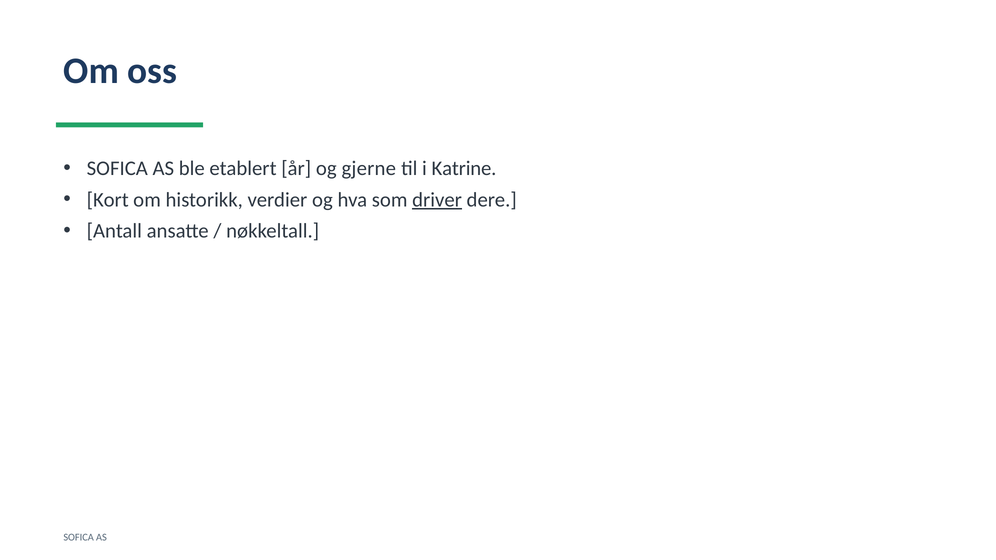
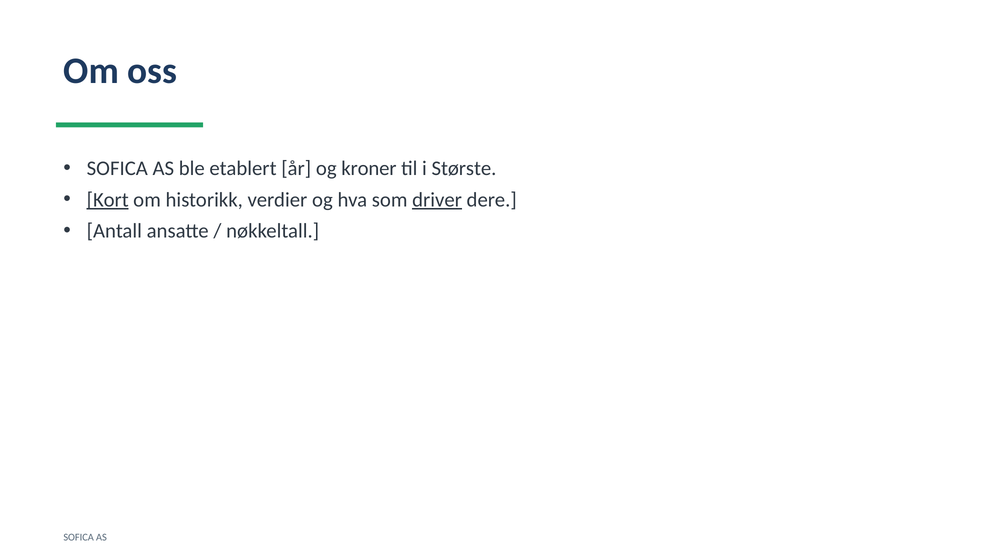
gjerne: gjerne -> kroner
Katrine: Katrine -> Største
Kort underline: none -> present
